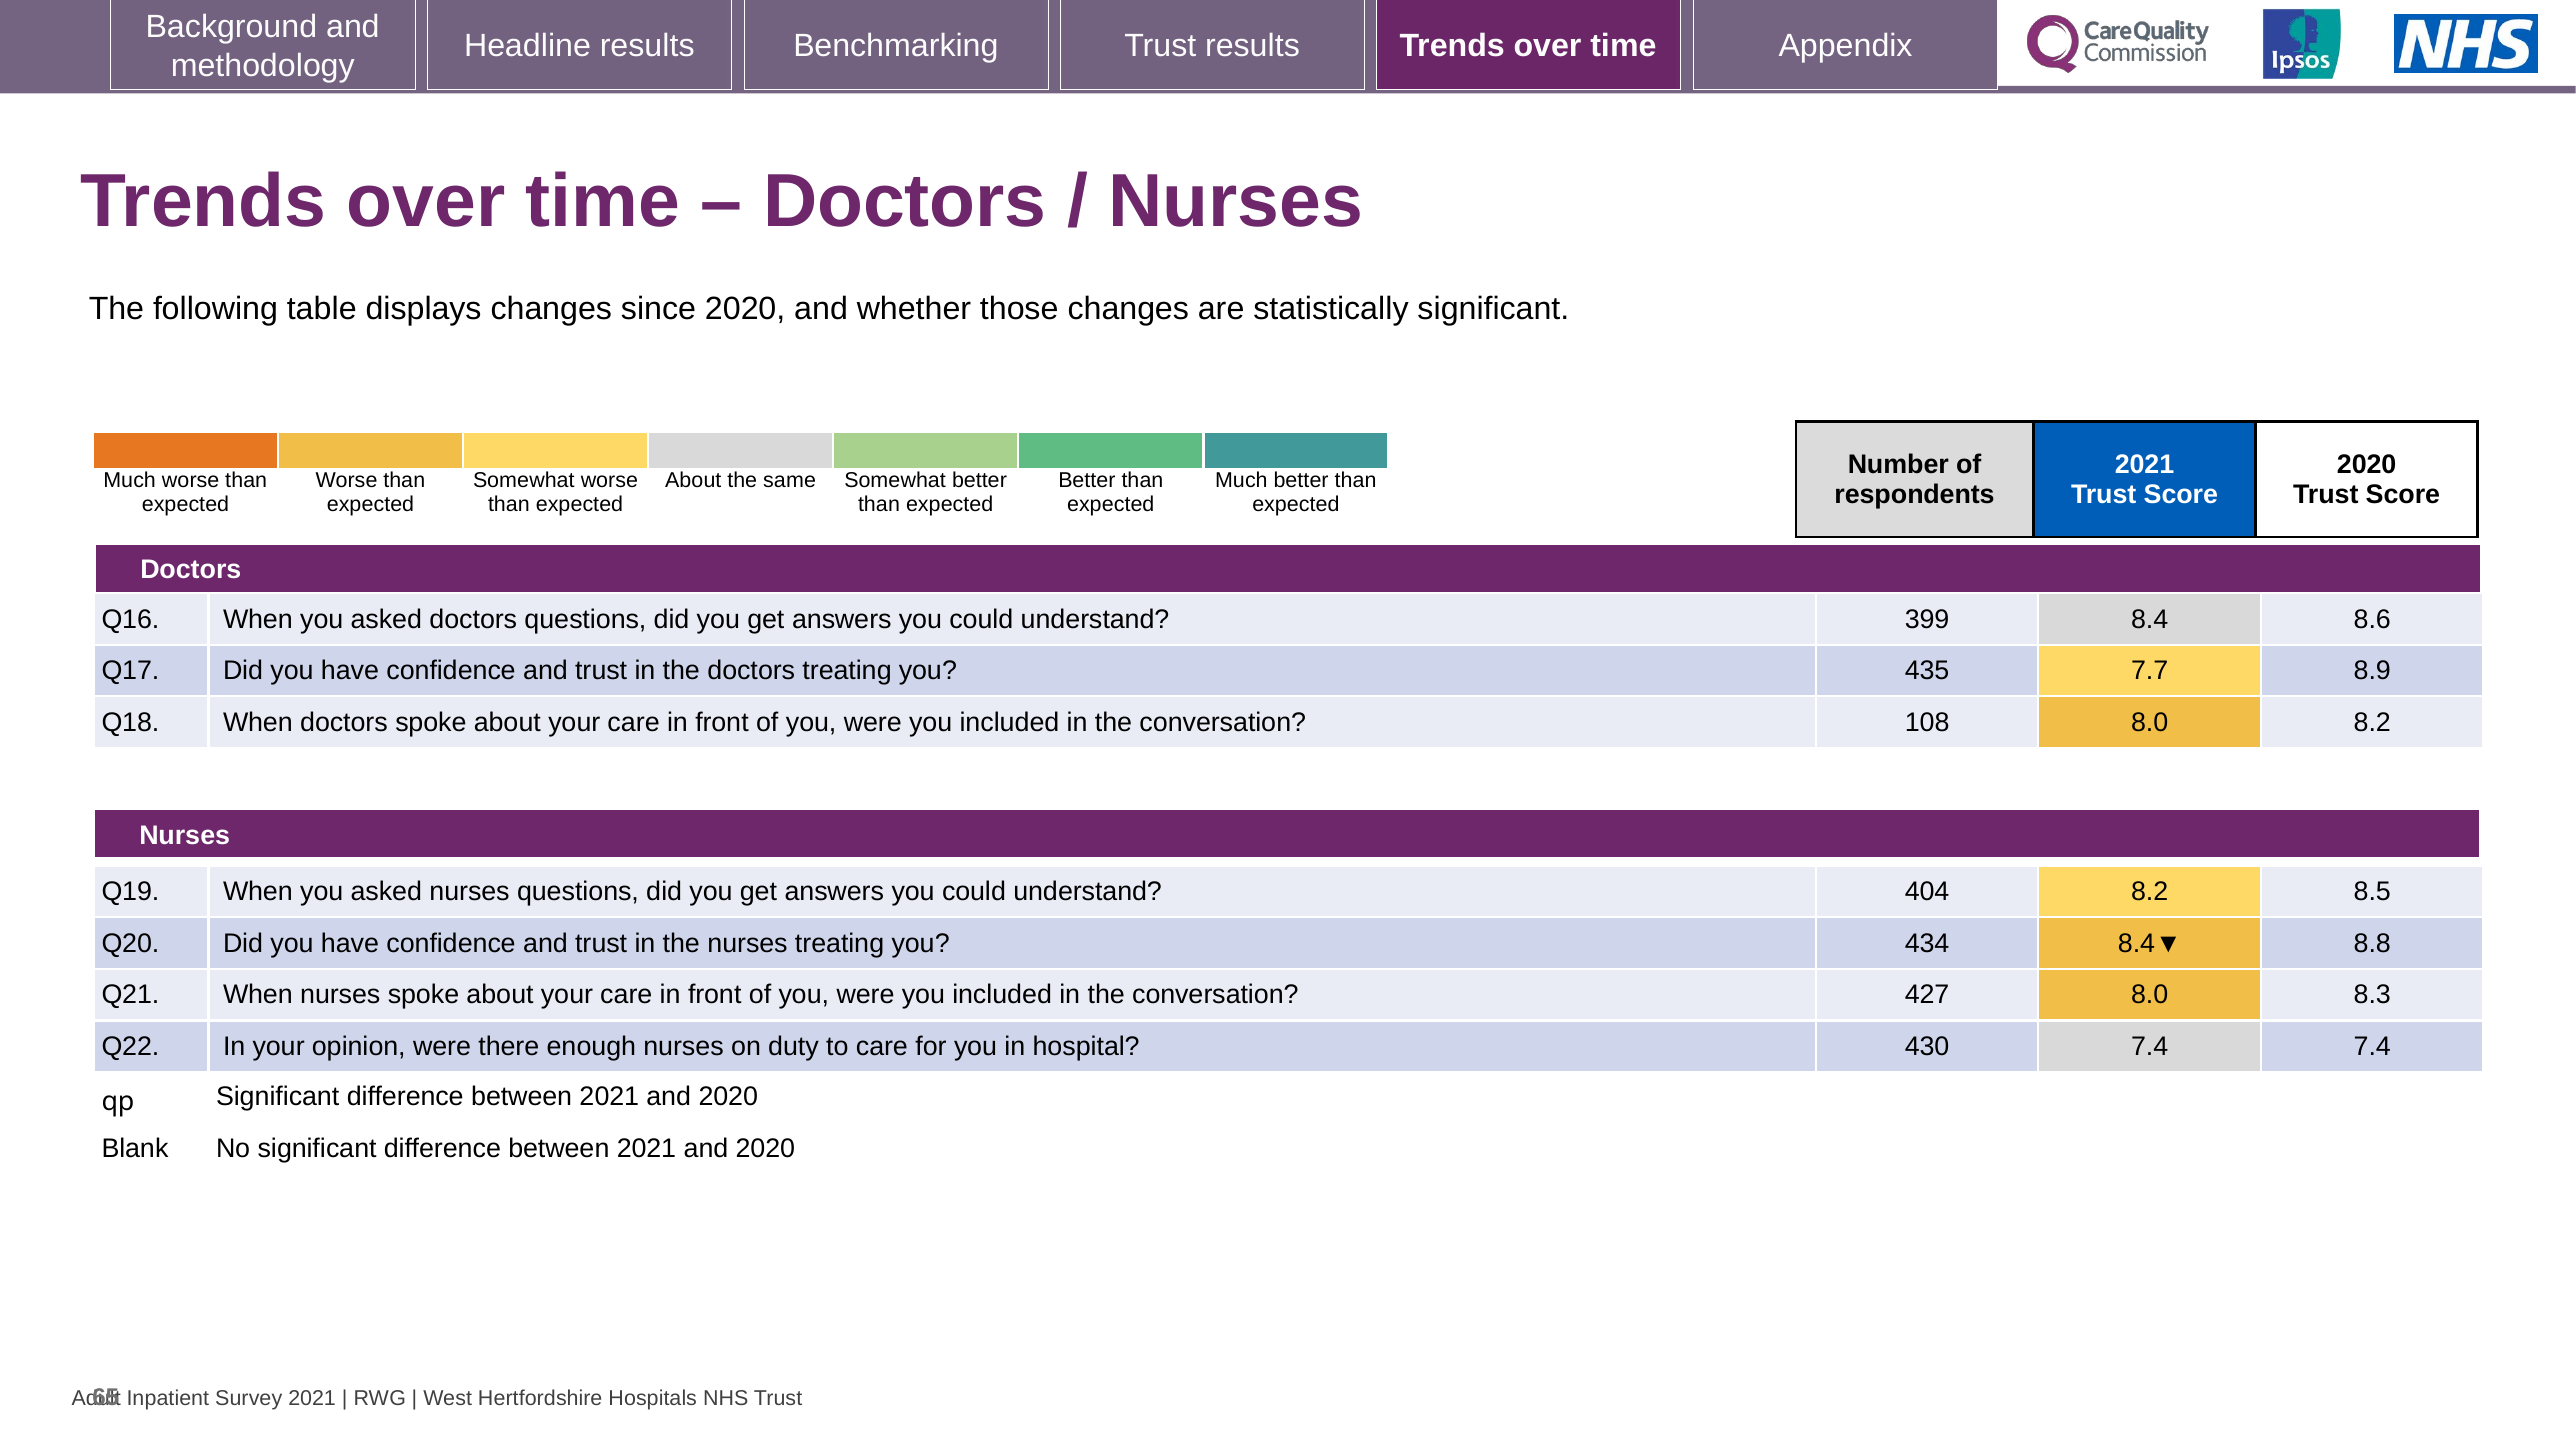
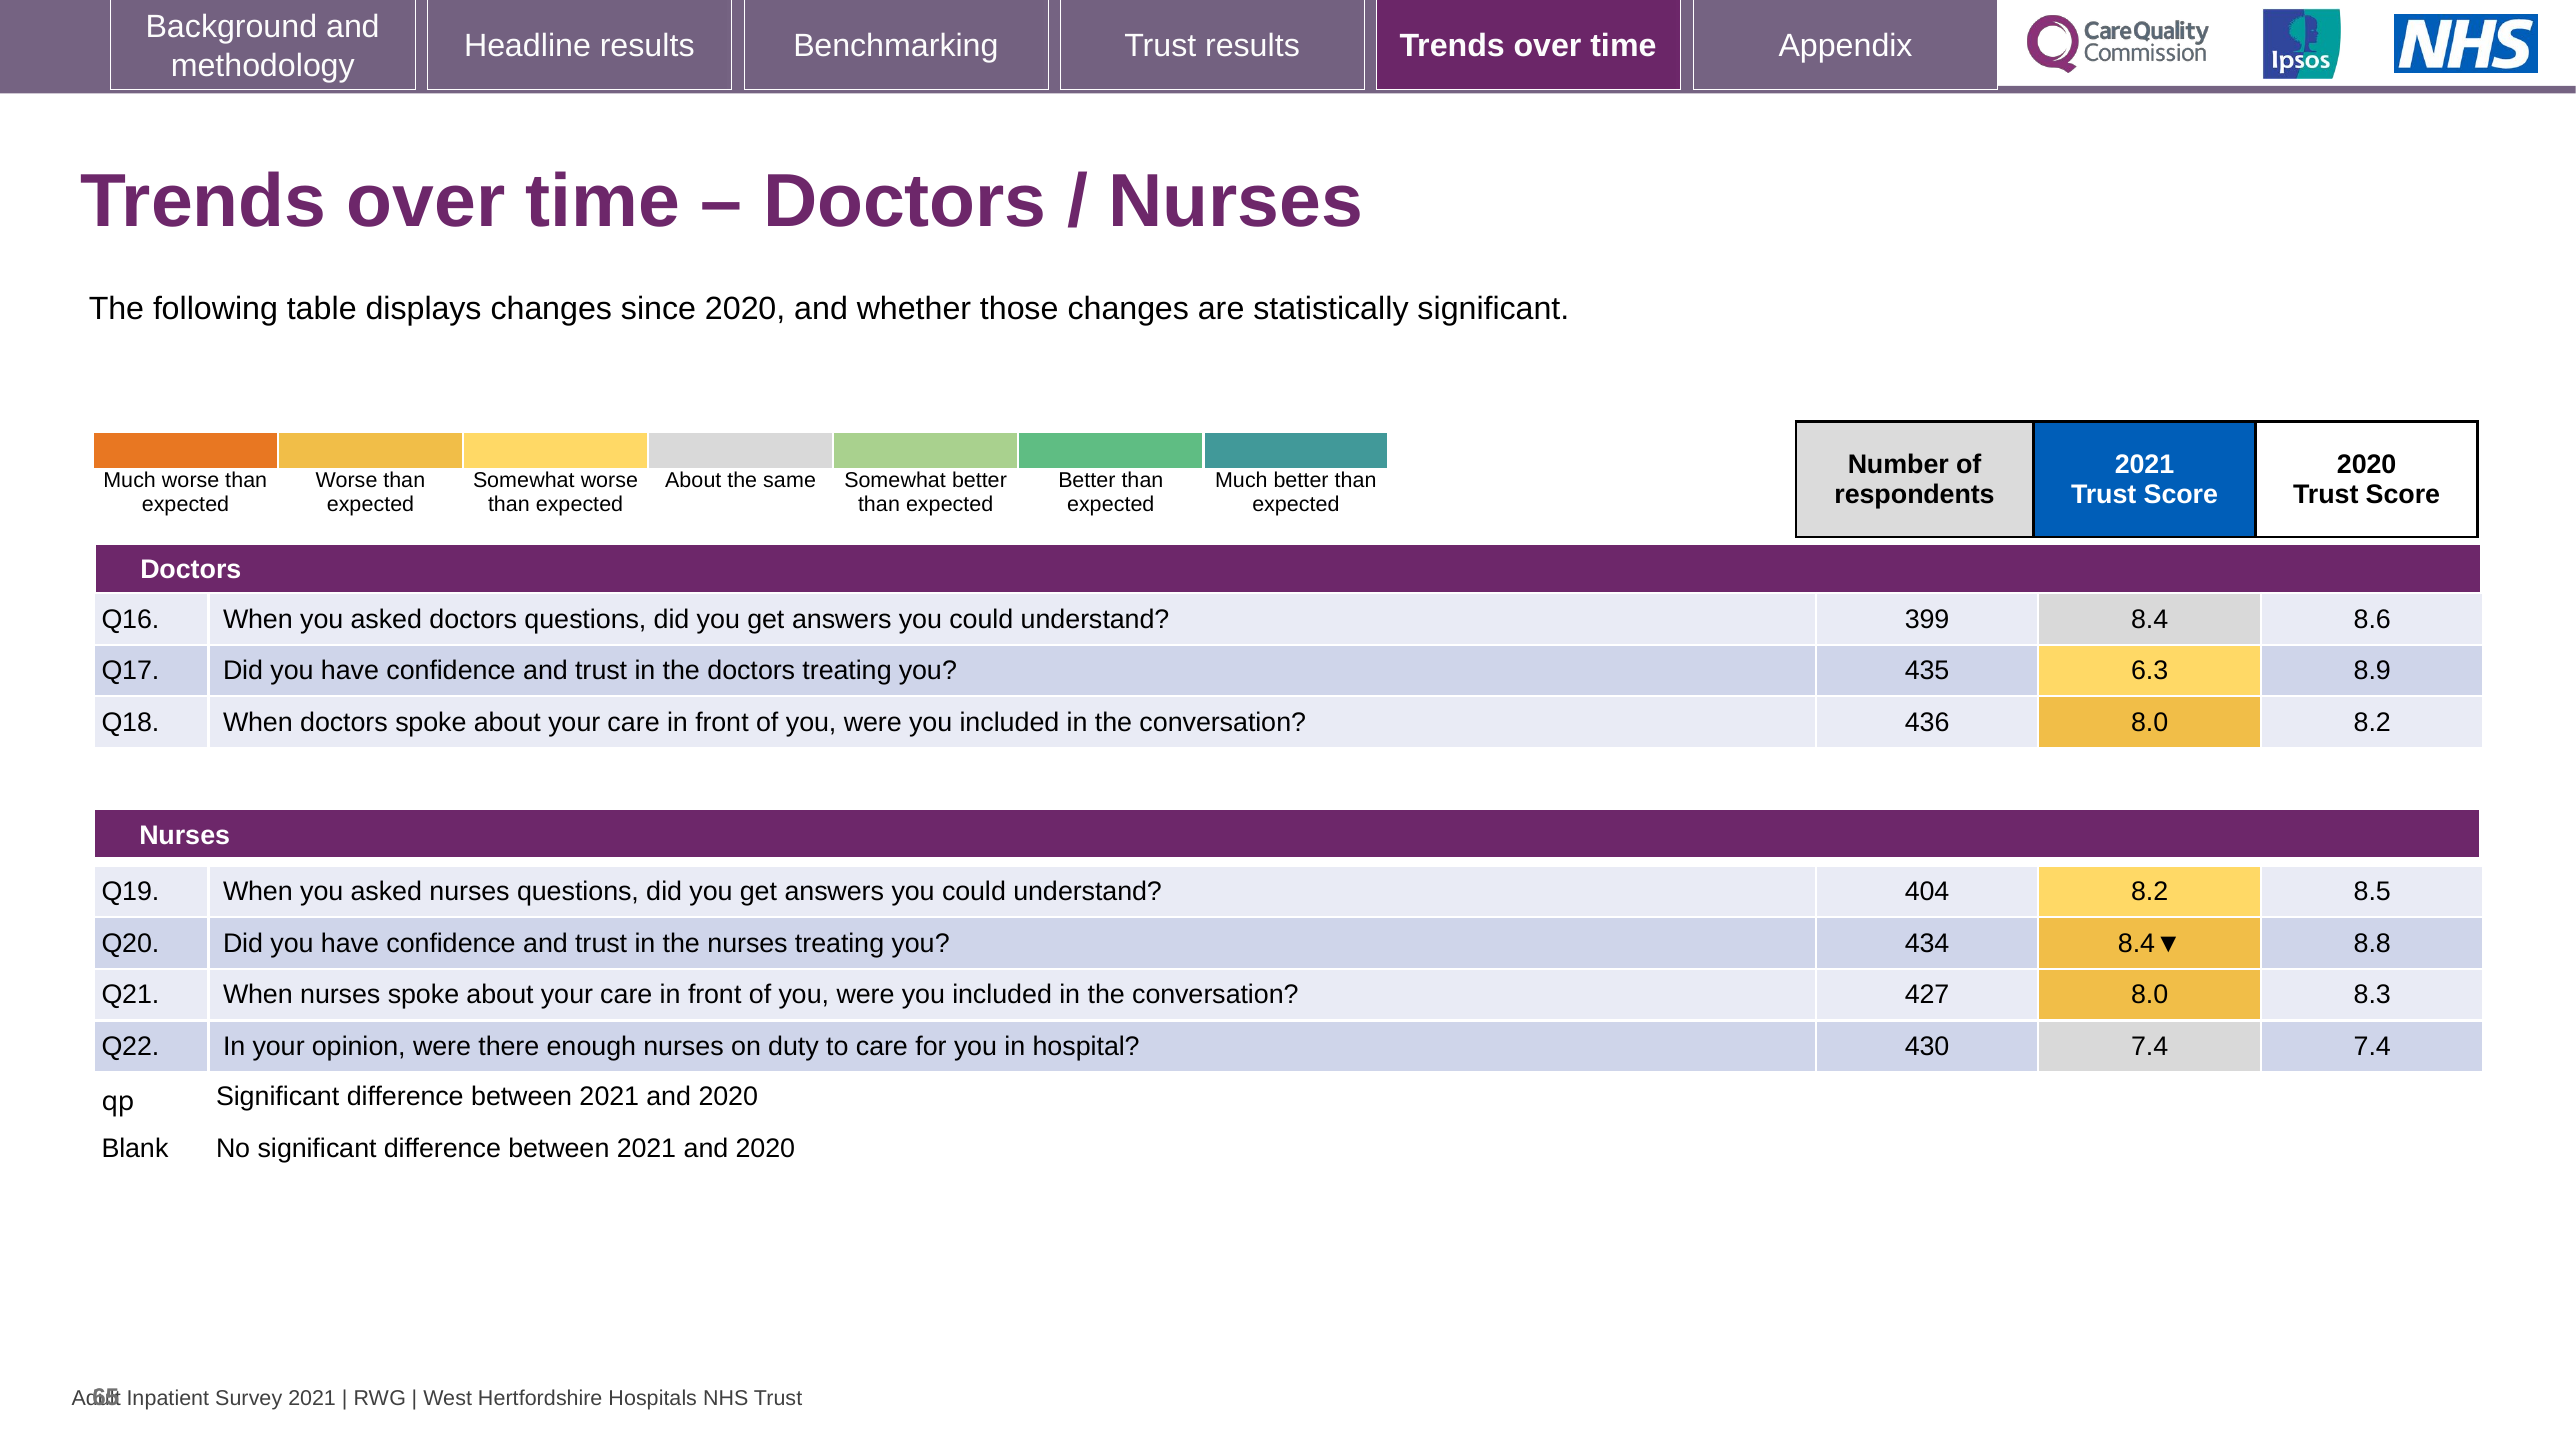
7.7: 7.7 -> 6.3
108: 108 -> 436
